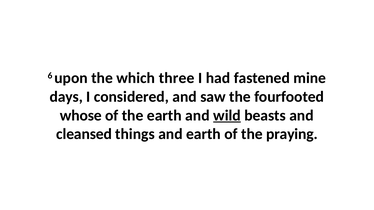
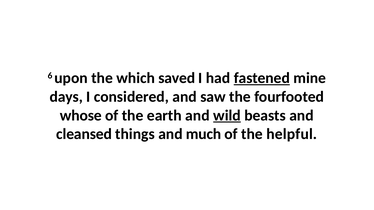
three: three -> saved
fastened underline: none -> present
and earth: earth -> much
praying: praying -> helpful
